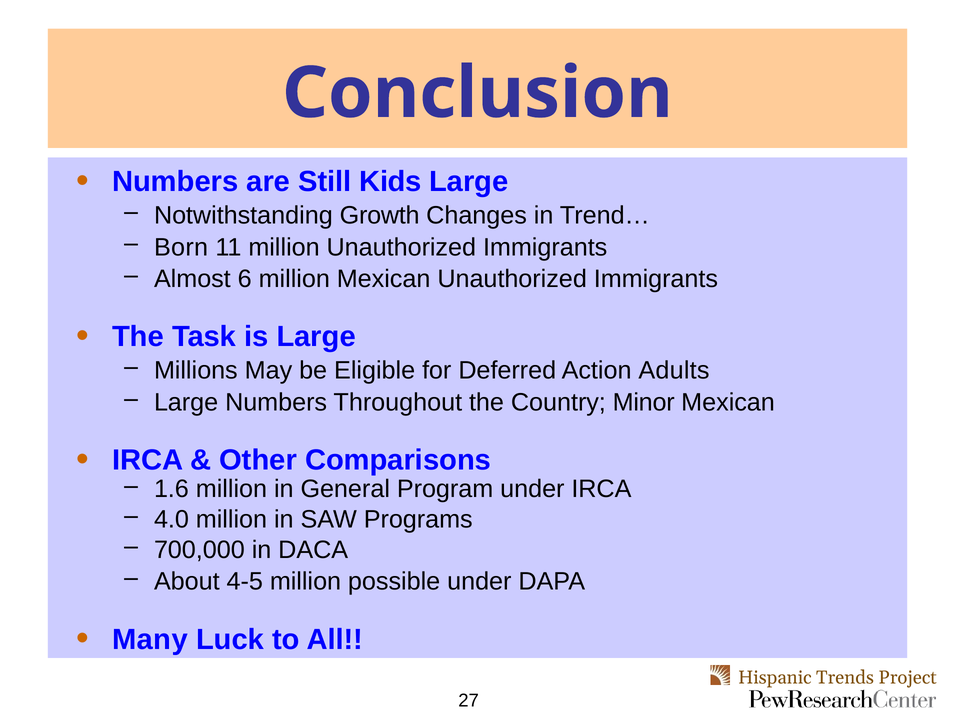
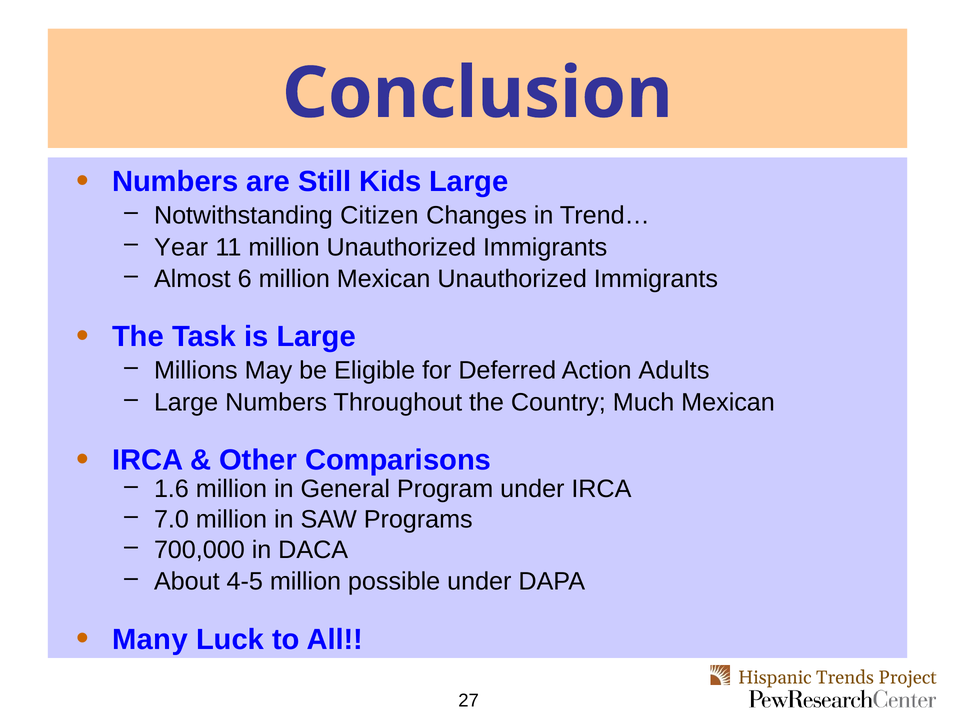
Growth: Growth -> Citizen
Born: Born -> Year
Minor: Minor -> Much
4.0: 4.0 -> 7.0
